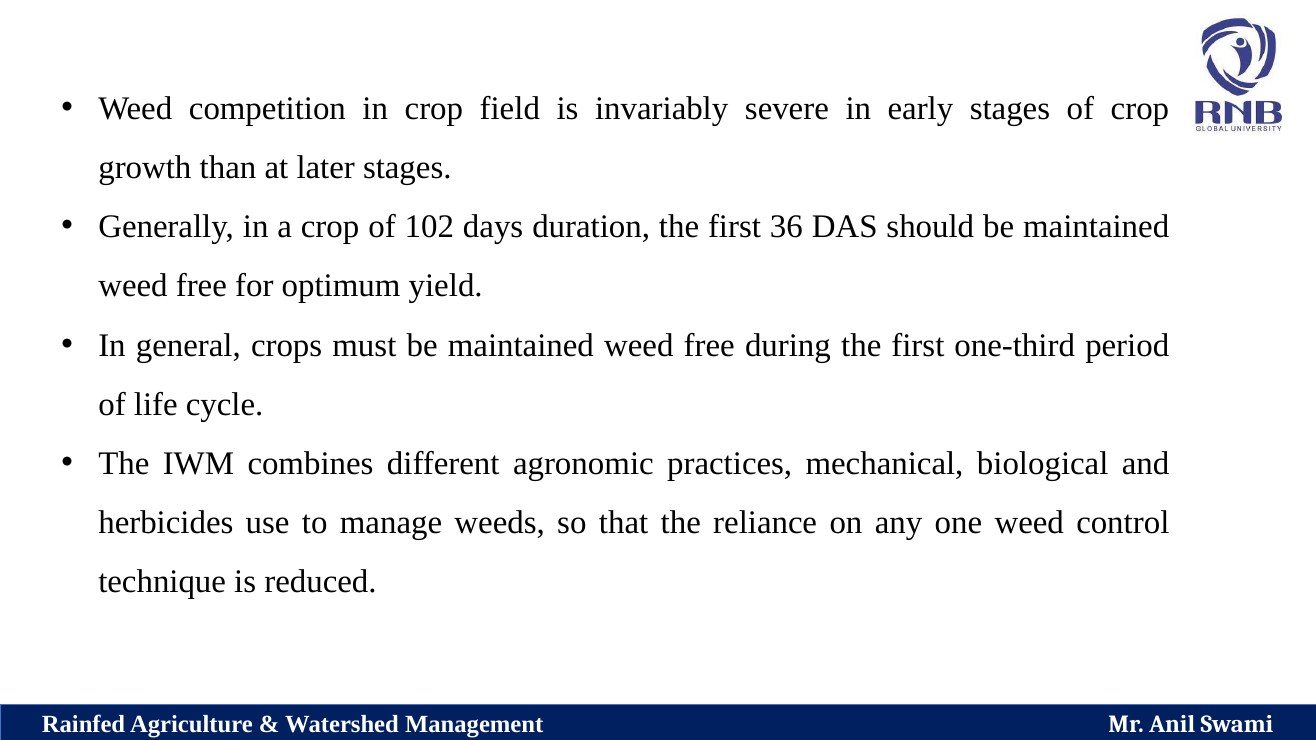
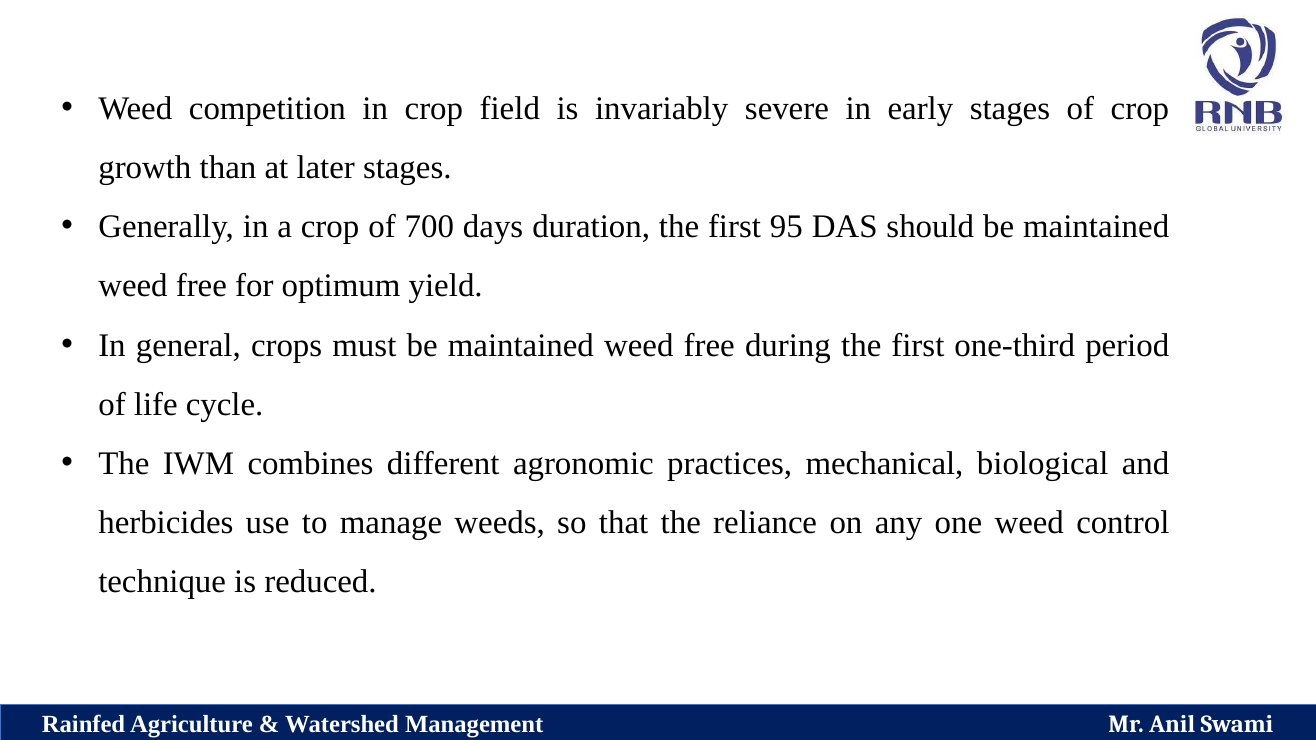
102: 102 -> 700
36: 36 -> 95
